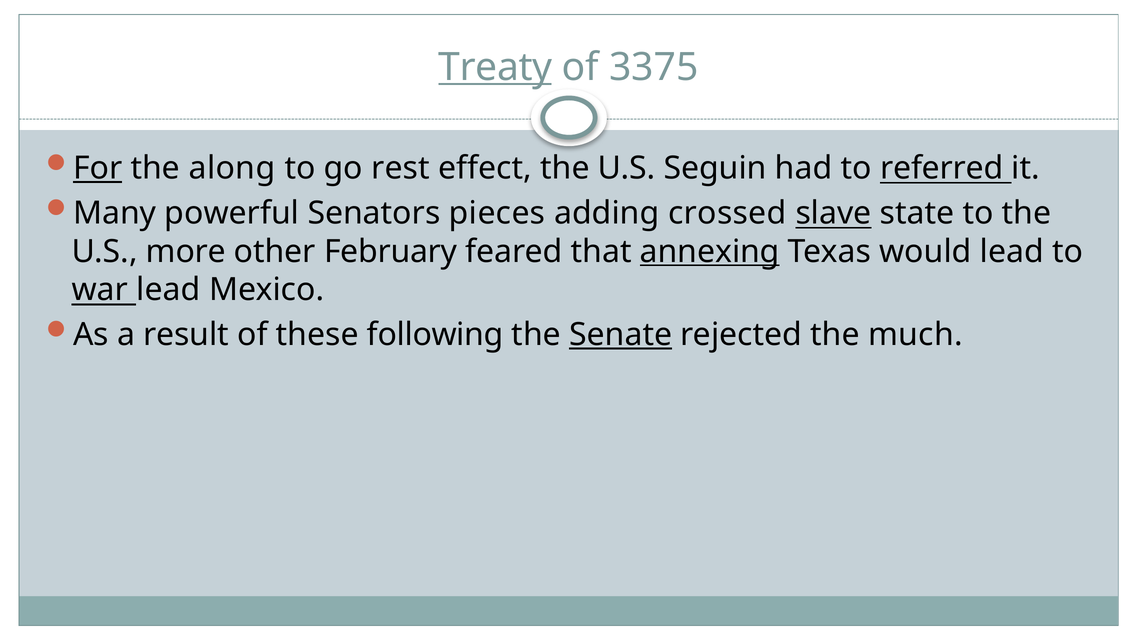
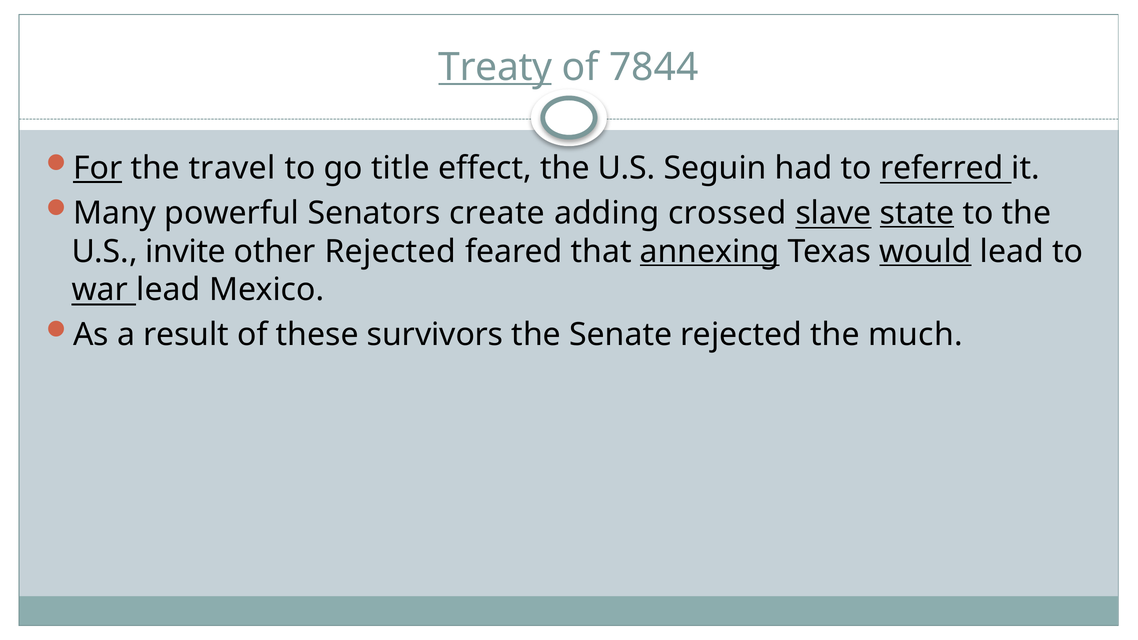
3375: 3375 -> 7844
along: along -> travel
rest: rest -> title
pieces: pieces -> create
state underline: none -> present
more: more -> invite
other February: February -> Rejected
would underline: none -> present
following: following -> survivors
Senate underline: present -> none
